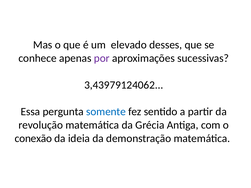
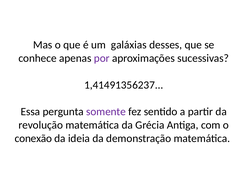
elevado: elevado -> galáxias
3,43979124062: 3,43979124062 -> 1,41491356237
somente colour: blue -> purple
